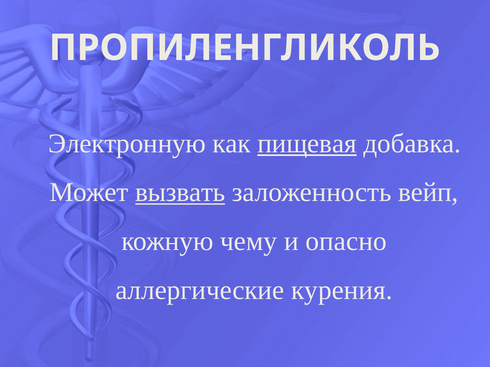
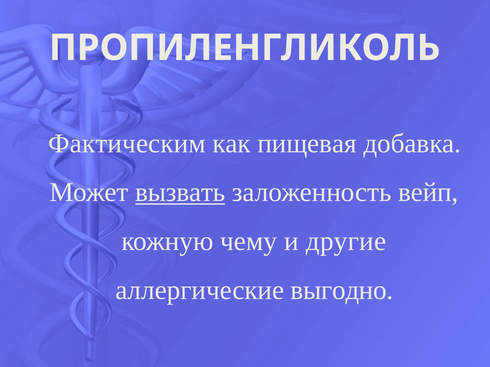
Электронную: Электронную -> Фактическим
пищевая underline: present -> none
опасно: опасно -> другие
курения: курения -> выгодно
